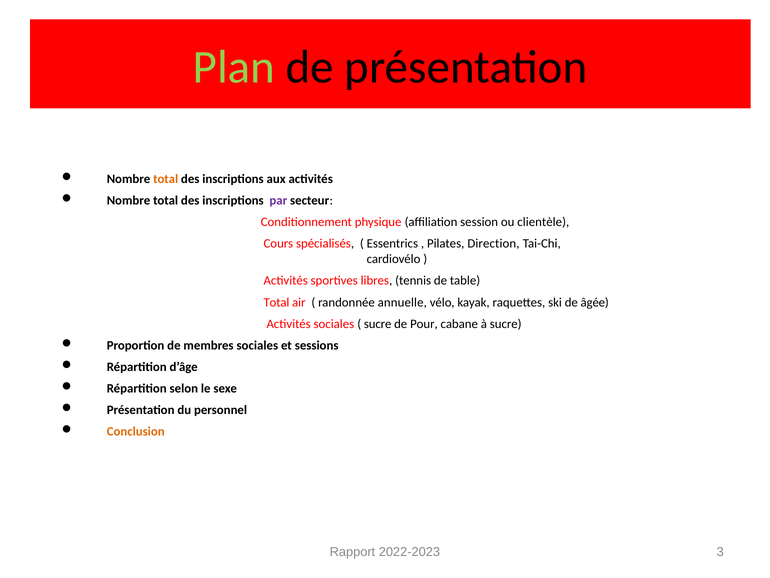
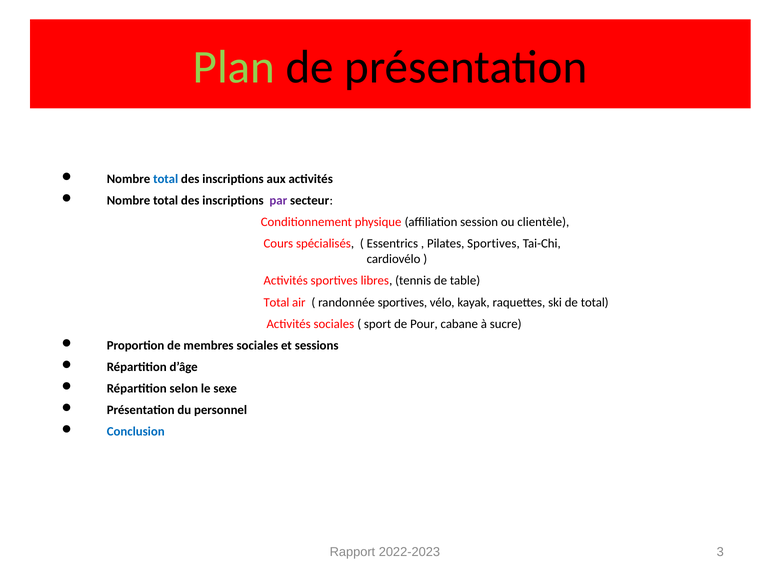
total at (166, 179) colour: orange -> blue
Pilates Direction: Direction -> Sportives
randonnée annuelle: annuelle -> sportives
de âgée: âgée -> total
sucre at (378, 324): sucre -> sport
Conclusion colour: orange -> blue
